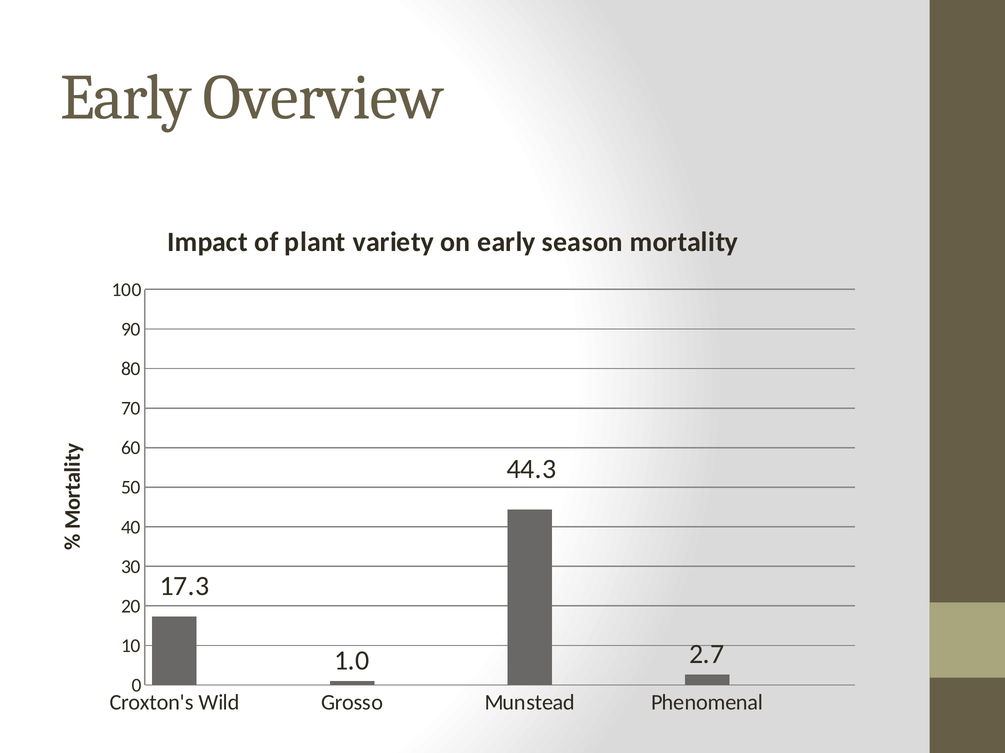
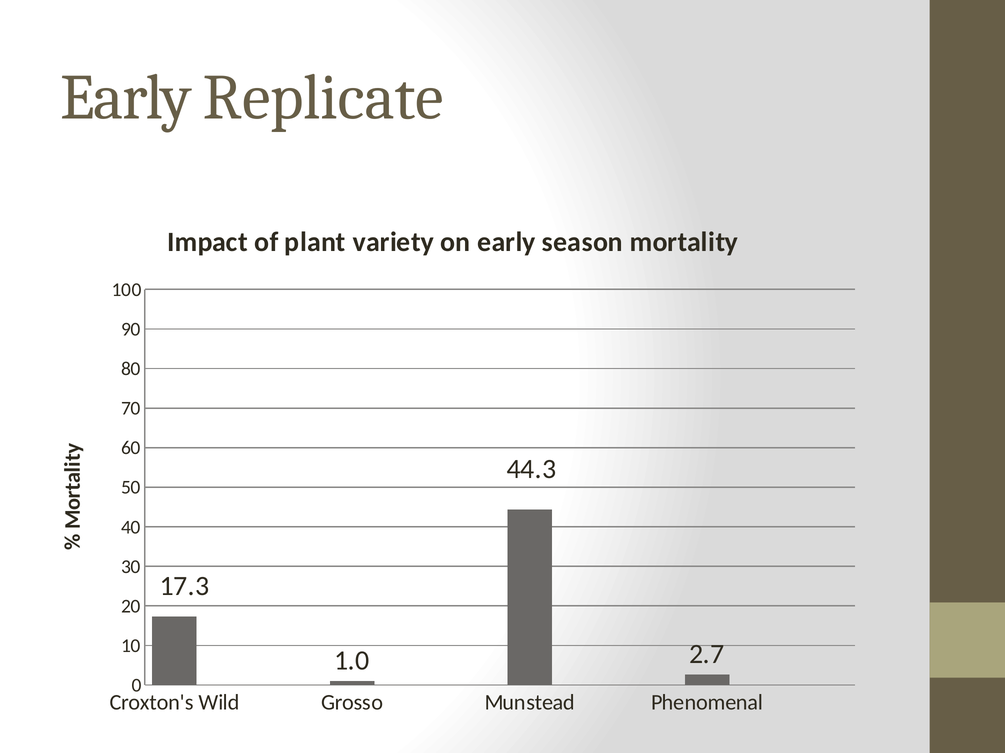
Overview: Overview -> Replicate
